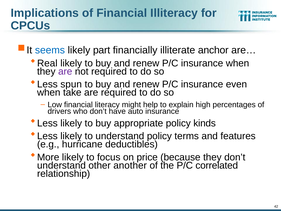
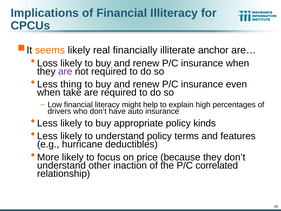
seems colour: blue -> orange
part: part -> real
Real: Real -> Loss
spun: spun -> thing
another: another -> inaction
